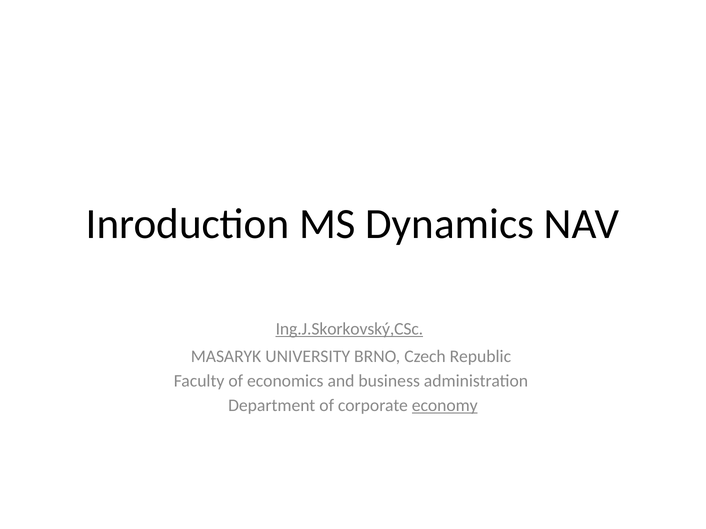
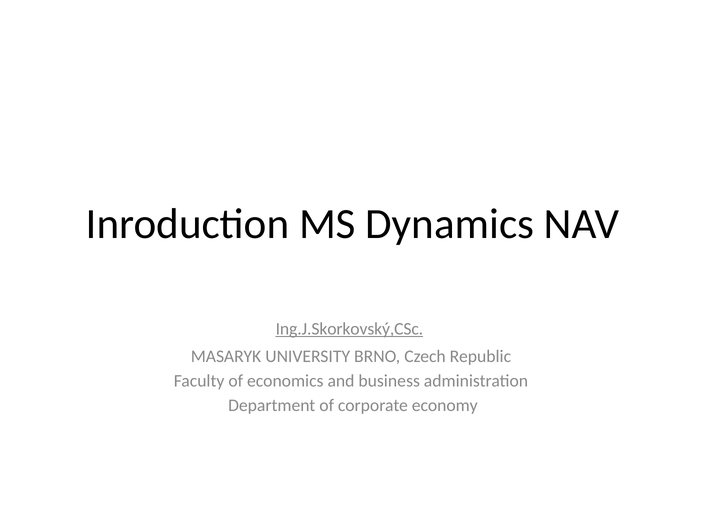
economy underline: present -> none
